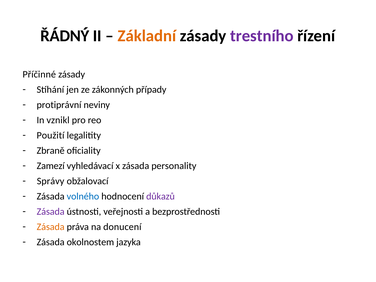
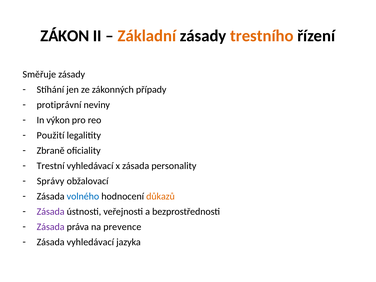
ŘÁDNÝ: ŘÁDNÝ -> ZÁKON
trestního colour: purple -> orange
Příčinné: Příčinné -> Směřuje
vznikl: vznikl -> výkon
Zamezí: Zamezí -> Trestní
důkazů colour: purple -> orange
Zásada at (51, 227) colour: orange -> purple
donucení: donucení -> prevence
Zásada okolnostem: okolnostem -> vyhledávací
